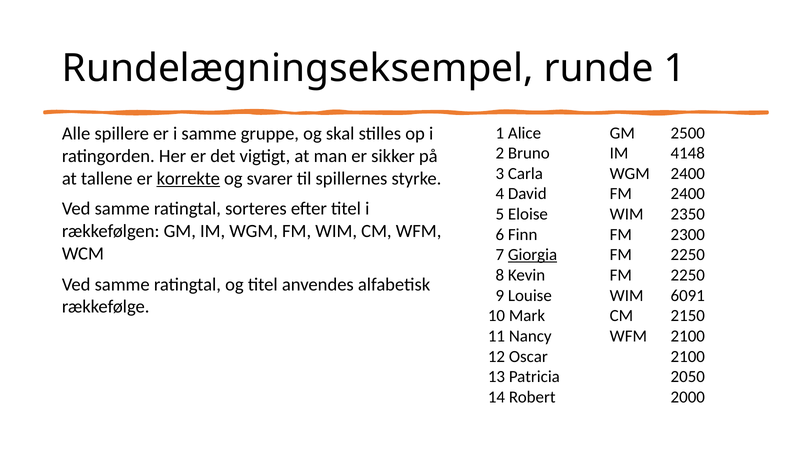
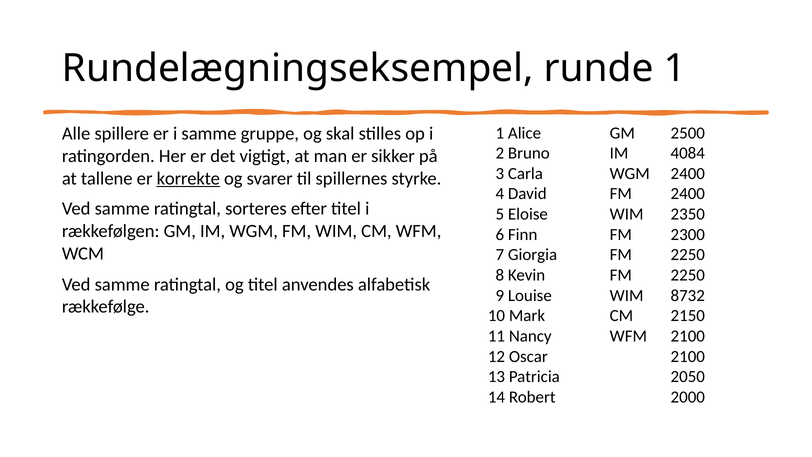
4148: 4148 -> 4084
Giorgia underline: present -> none
6091: 6091 -> 8732
